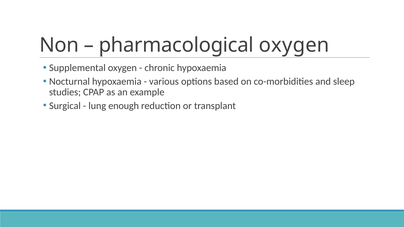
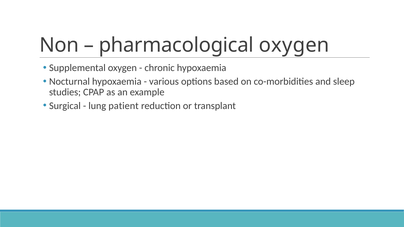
enough: enough -> patient
